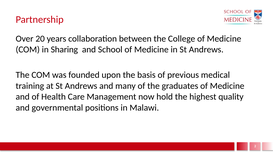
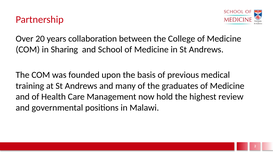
quality: quality -> review
